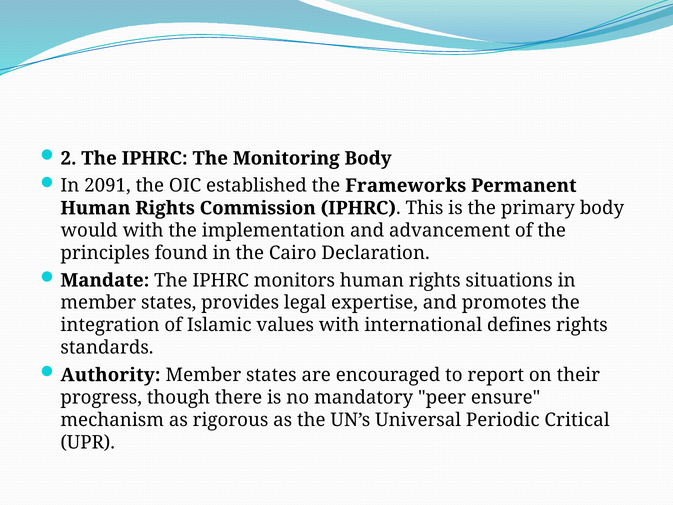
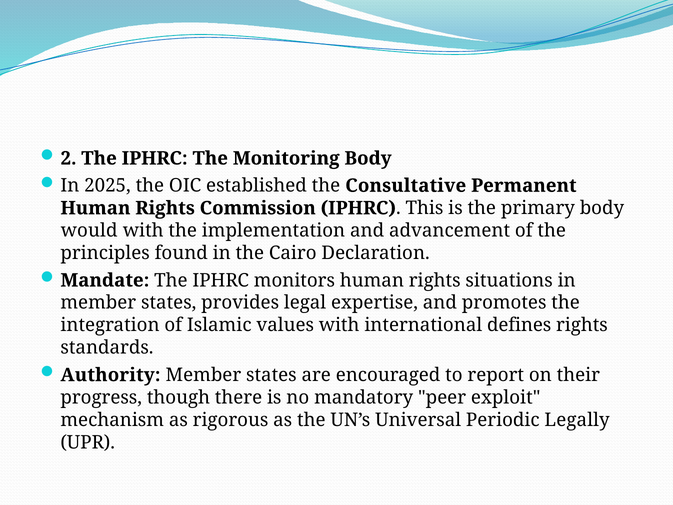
2091: 2091 -> 2025
Frameworks: Frameworks -> Consultative
ensure: ensure -> exploit
Critical: Critical -> Legally
